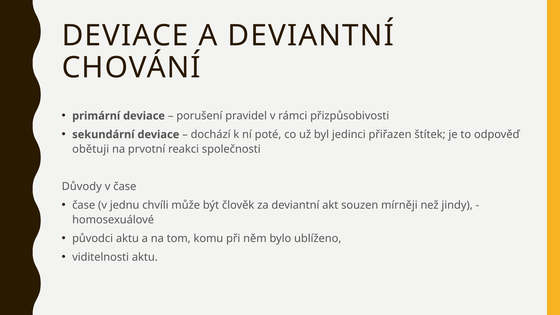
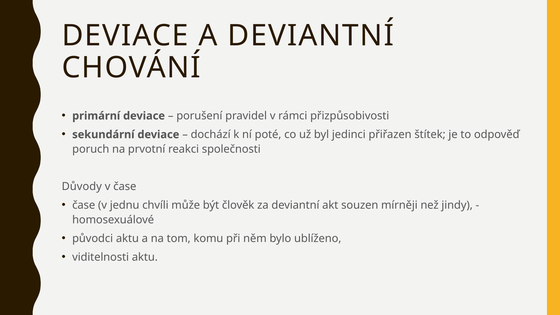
obětuji: obětuji -> poruch
